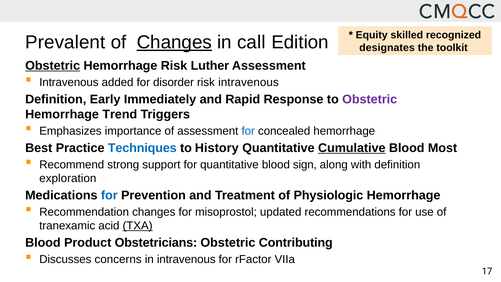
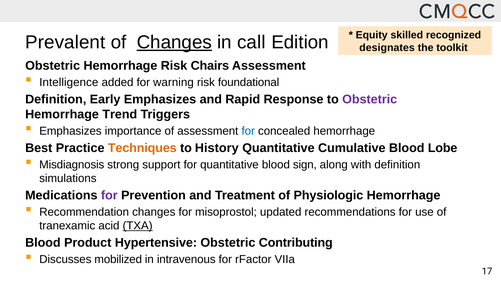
Obstetric at (53, 66) underline: present -> none
Luther: Luther -> Chairs
Intravenous at (69, 82): Intravenous -> Intelligence
disorder: disorder -> warning
risk intravenous: intravenous -> foundational
Early Immediately: Immediately -> Emphasizes
Techniques colour: blue -> orange
Cumulative underline: present -> none
Most: Most -> Lobe
Recommend: Recommend -> Misdiagnosis
exploration: exploration -> simulations
for at (109, 195) colour: blue -> purple
Obstetricians: Obstetricians -> Hypertensive
concerns: concerns -> mobilized
